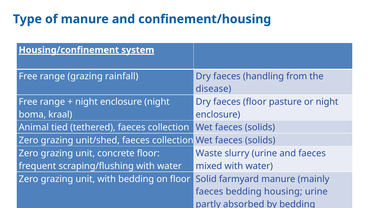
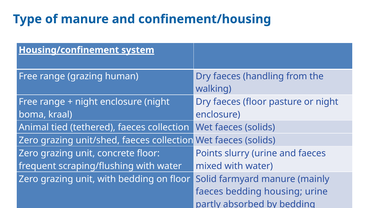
rainfall: rainfall -> human
disease: disease -> walking
Waste: Waste -> Points
